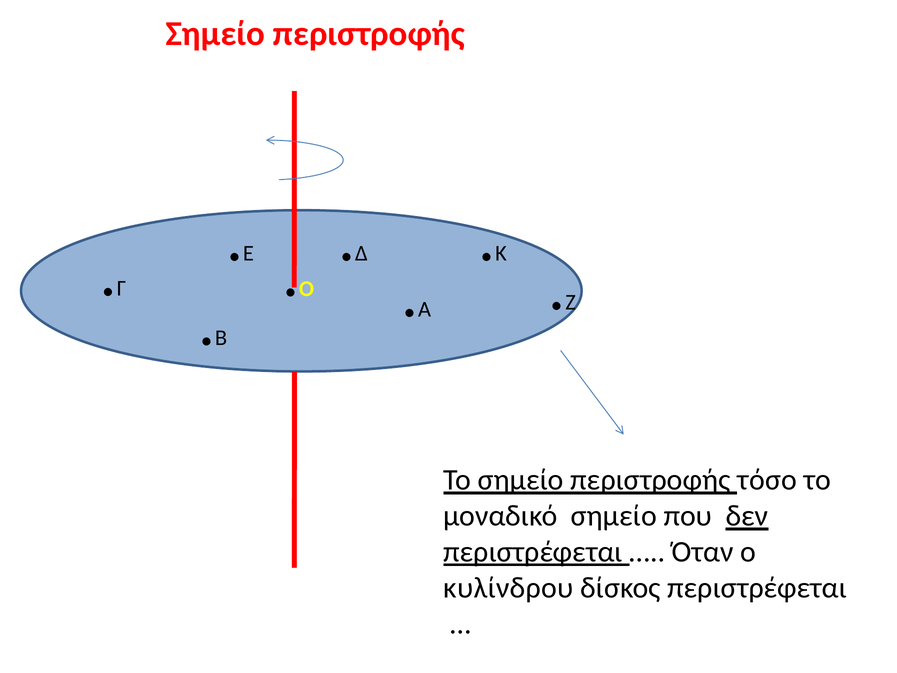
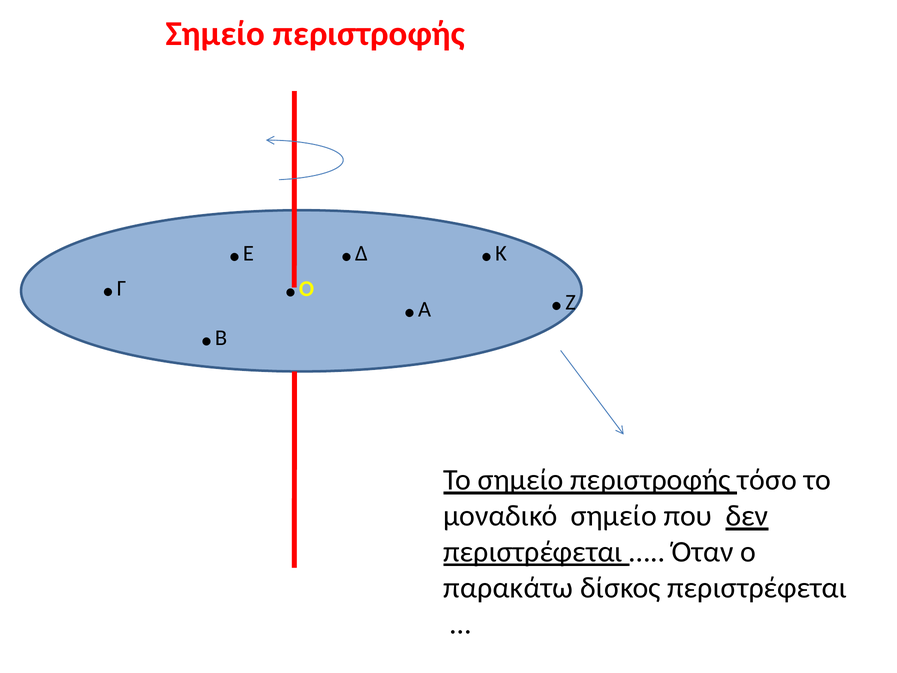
κυλίνδρου: κυλίνδρου -> παρακάτω
